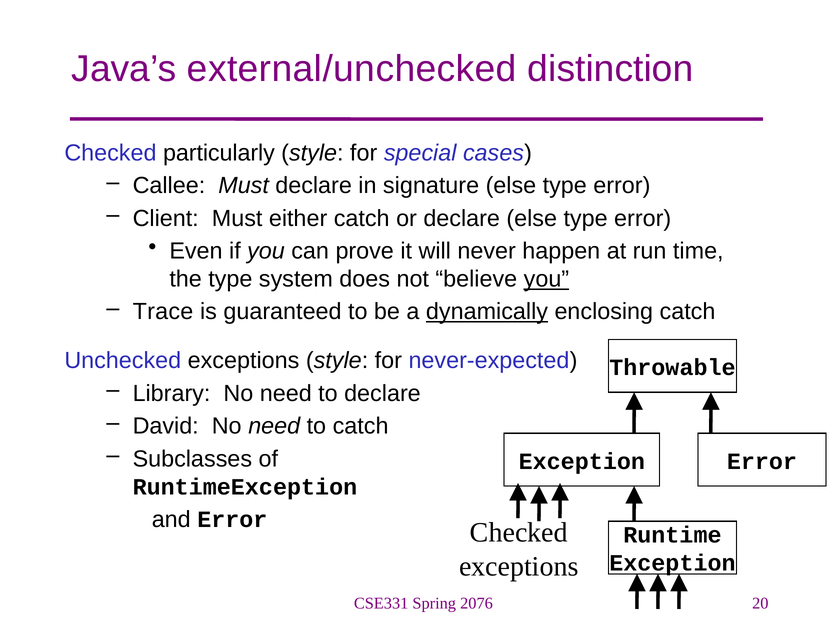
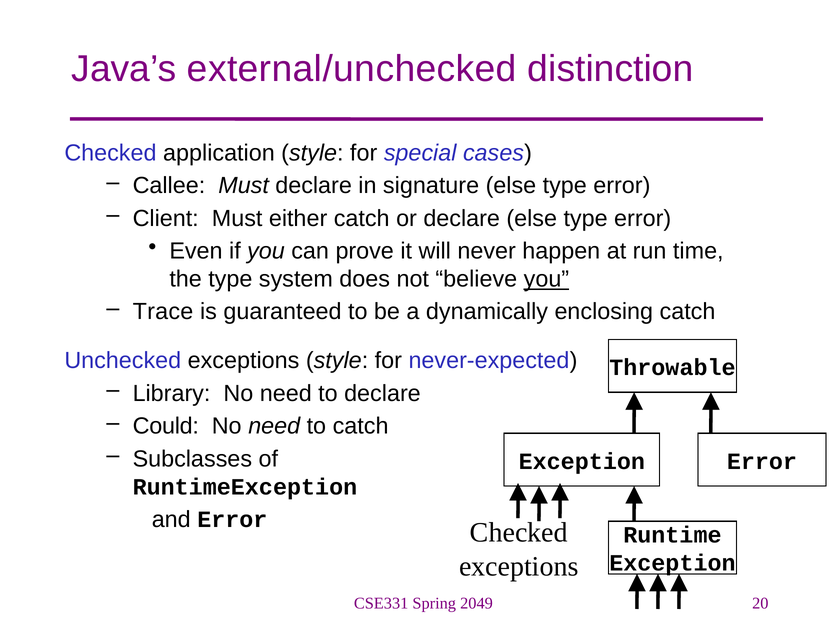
particularly: particularly -> application
dynamically underline: present -> none
David: David -> Could
2076: 2076 -> 2049
